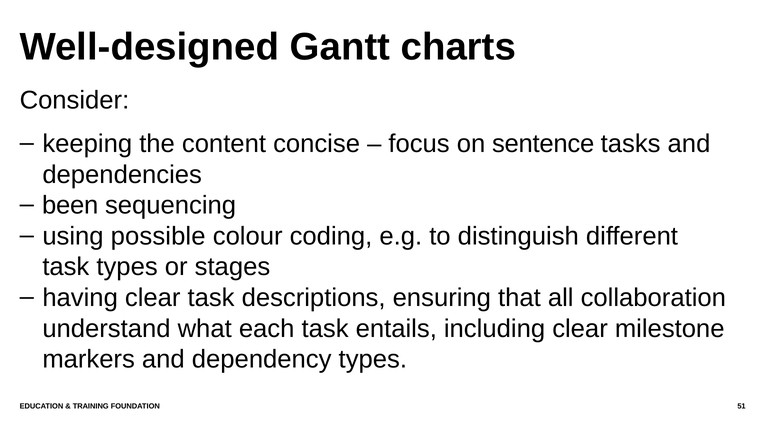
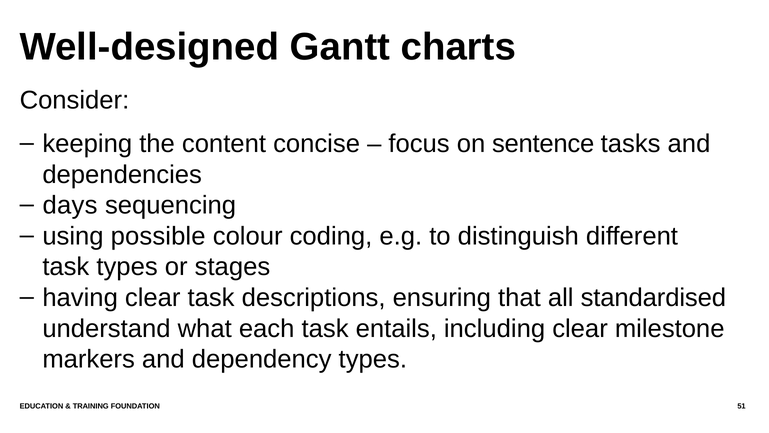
been: been -> days
collaboration: collaboration -> standardised
